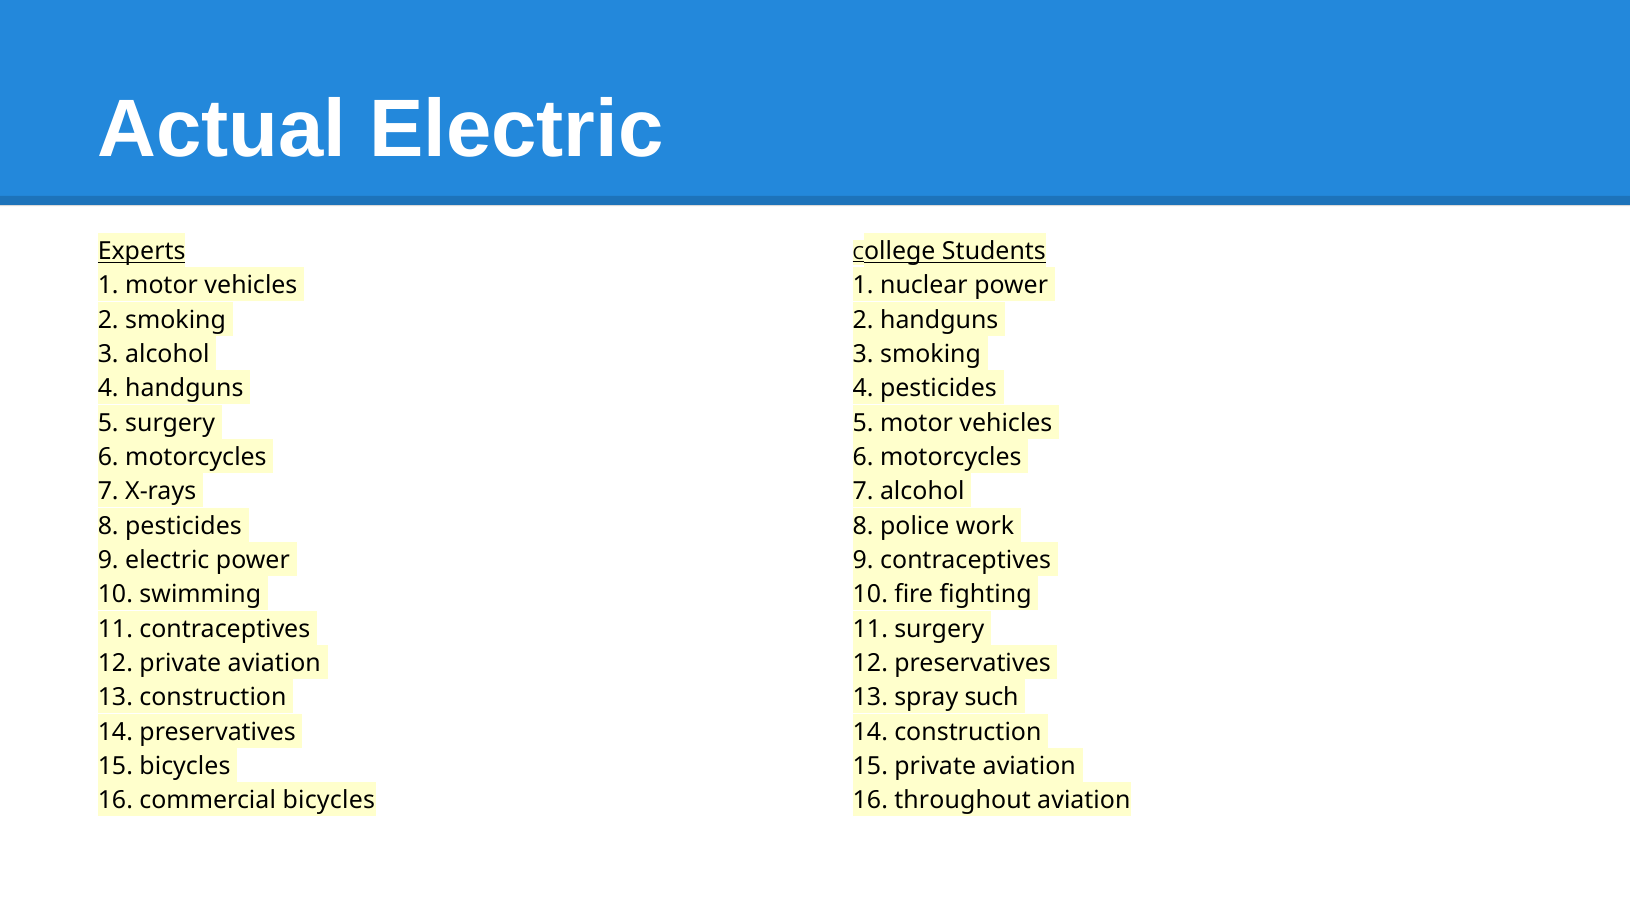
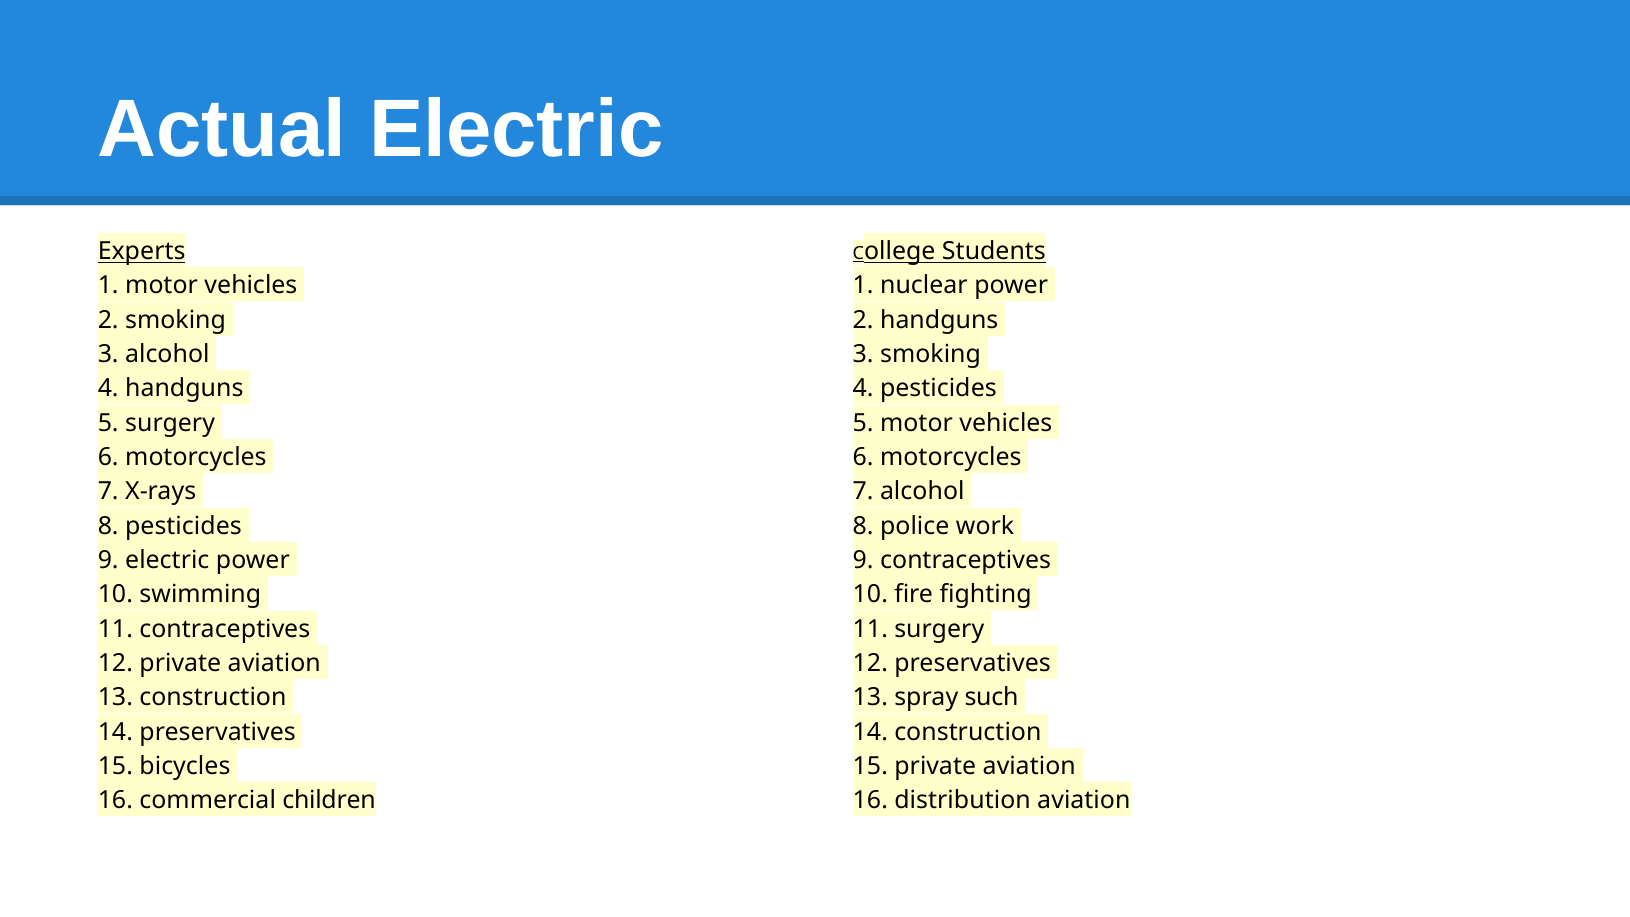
commercial bicycles: bicycles -> children
throughout: throughout -> distribution
